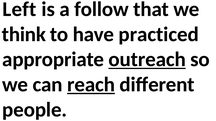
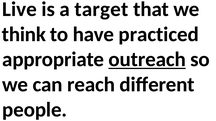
Left: Left -> Live
follow: follow -> target
reach underline: present -> none
